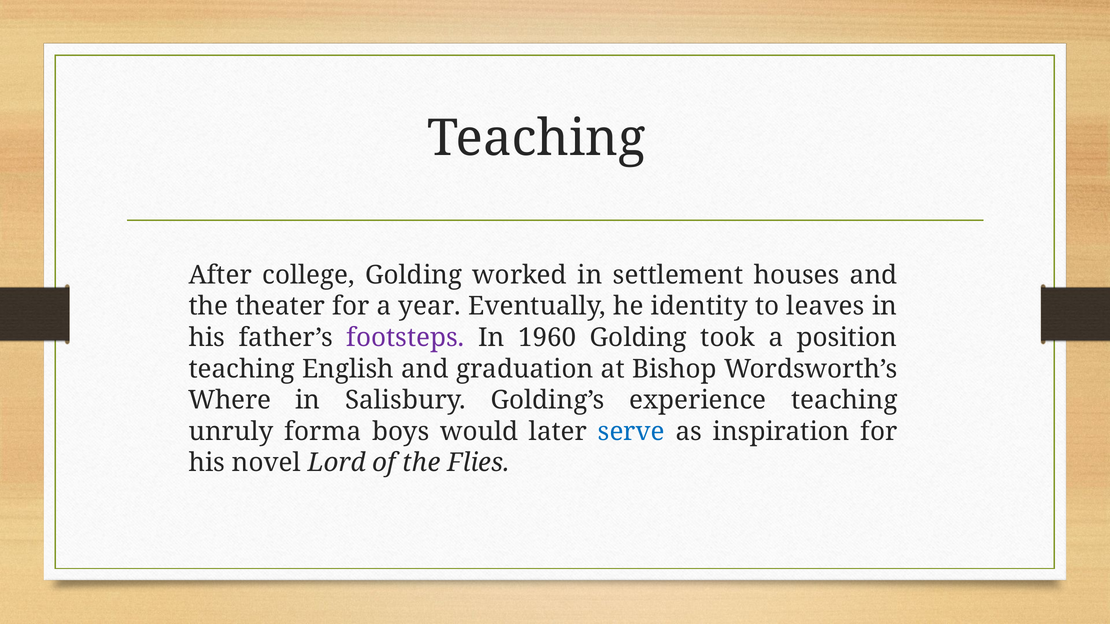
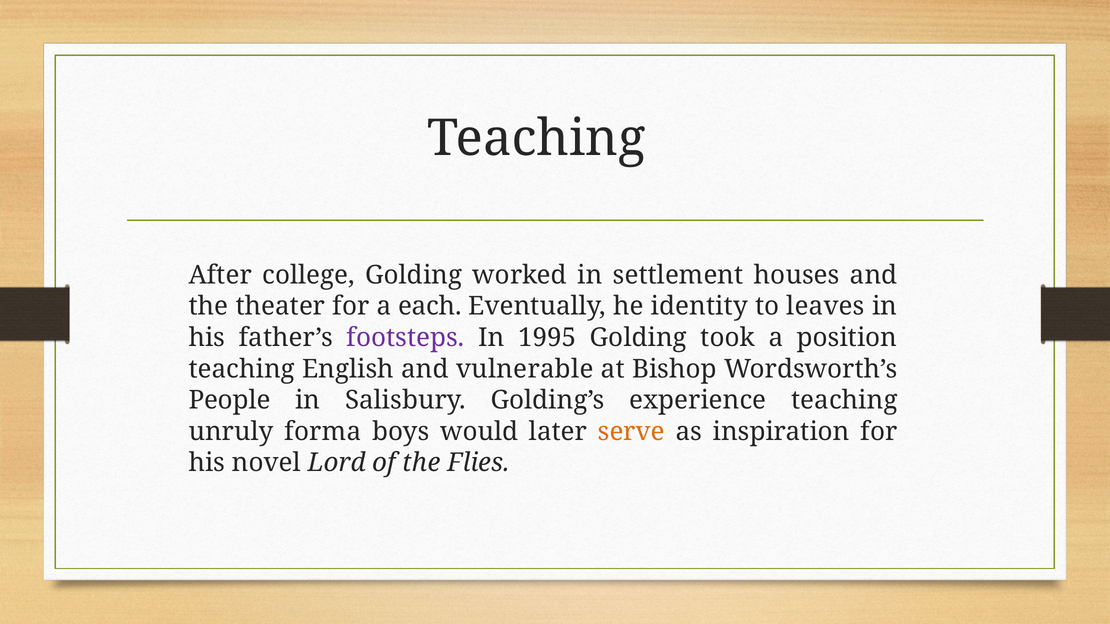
year: year -> each
1960: 1960 -> 1995
graduation: graduation -> vulnerable
Where: Where -> People
serve colour: blue -> orange
